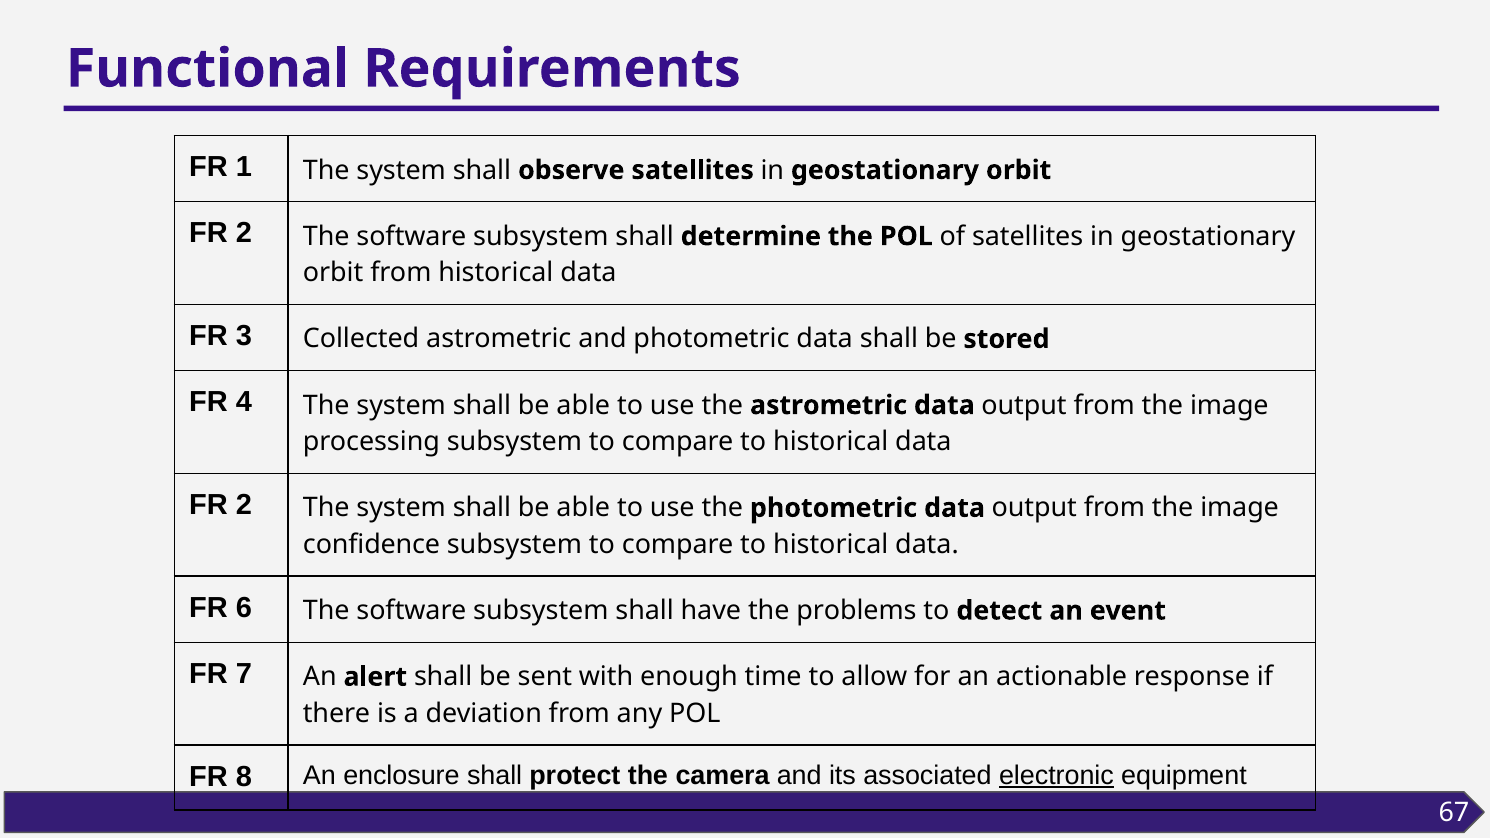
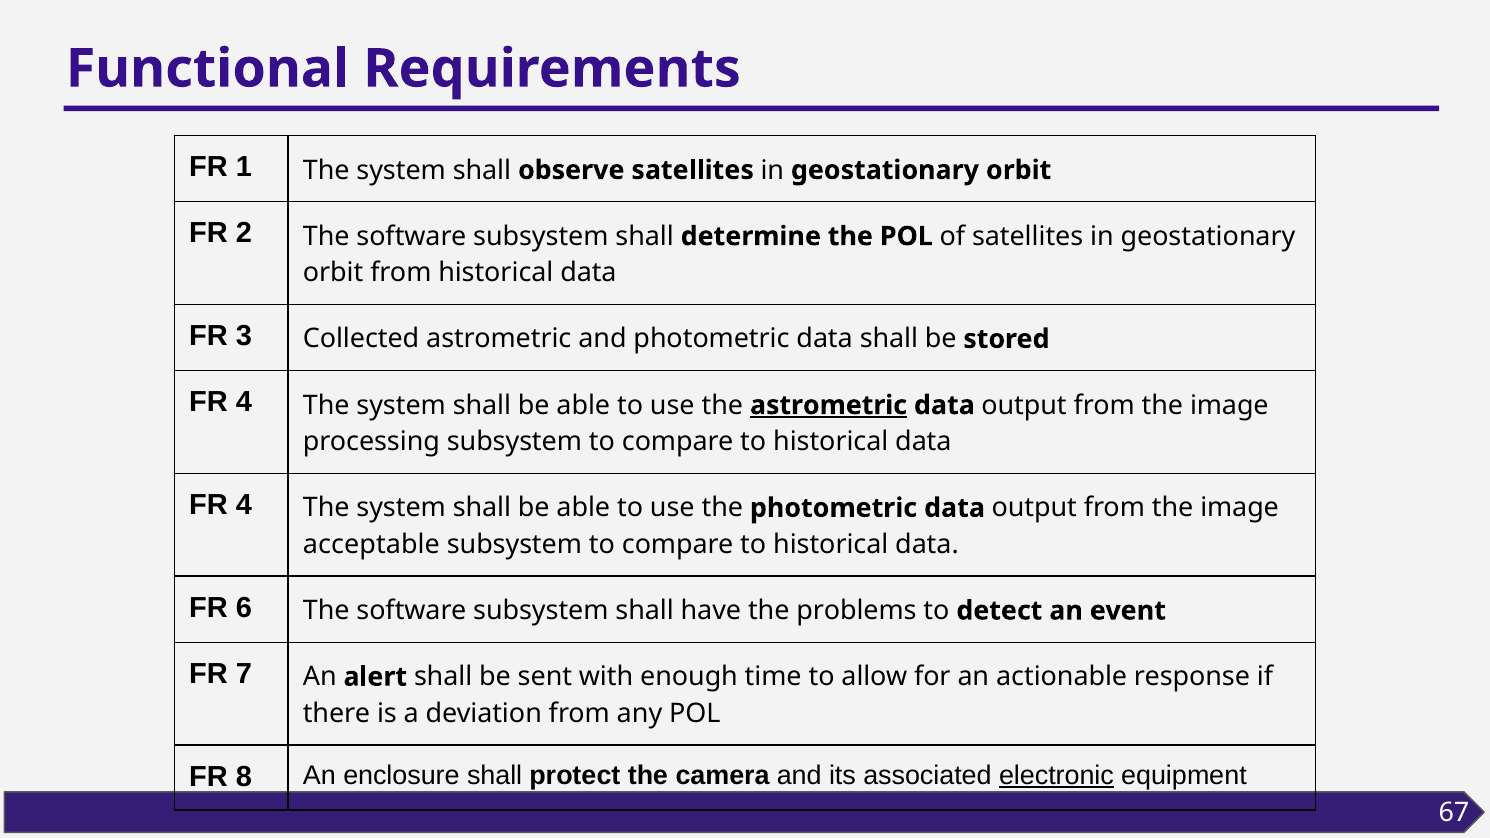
astrometric at (829, 405) underline: none -> present
2 at (244, 505): 2 -> 4
confidence: confidence -> acceptable
